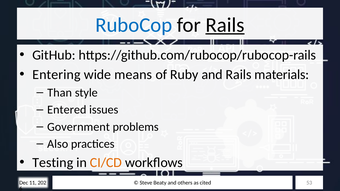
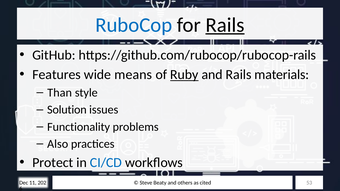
Entering: Entering -> Features
Ruby underline: none -> present
Entered: Entered -> Solution
Government: Government -> Functionality
Testing: Testing -> Protect
CI/CD colour: orange -> blue
